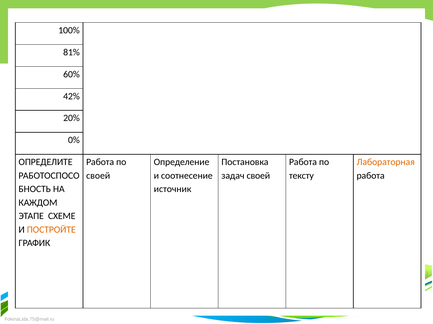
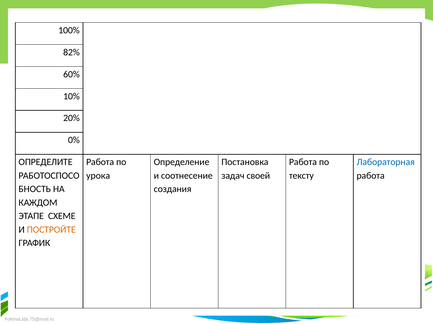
81%: 81% -> 82%
42%: 42% -> 10%
Лабораторная colour: orange -> blue
своей at (98, 176): своей -> урока
источник: источник -> создания
